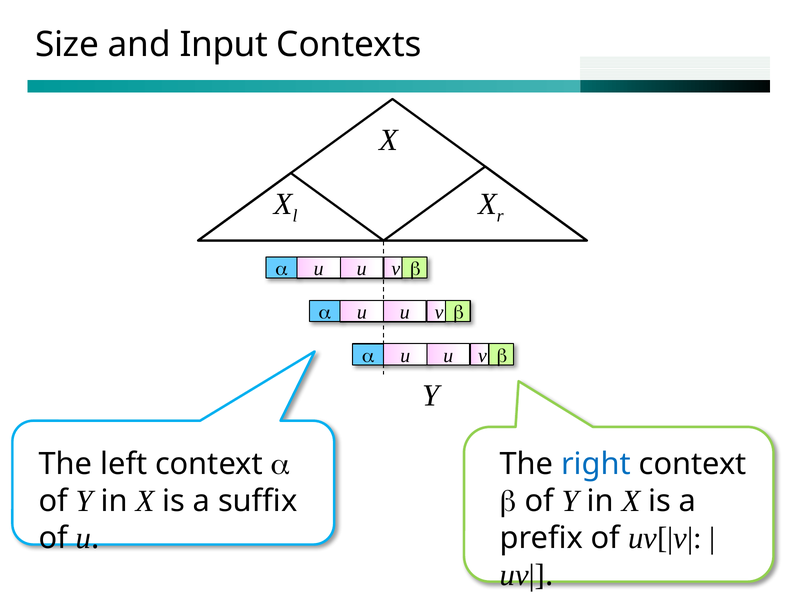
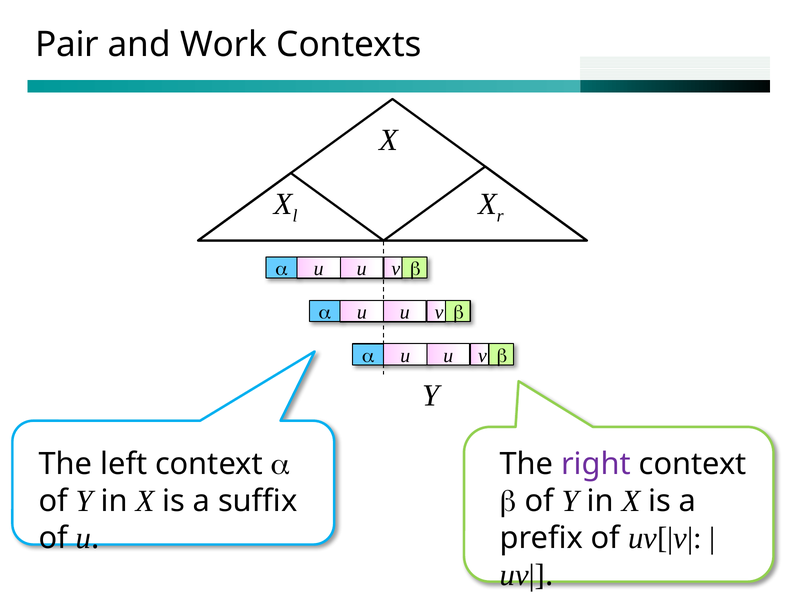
Size: Size -> Pair
Input: Input -> Work
right colour: blue -> purple
